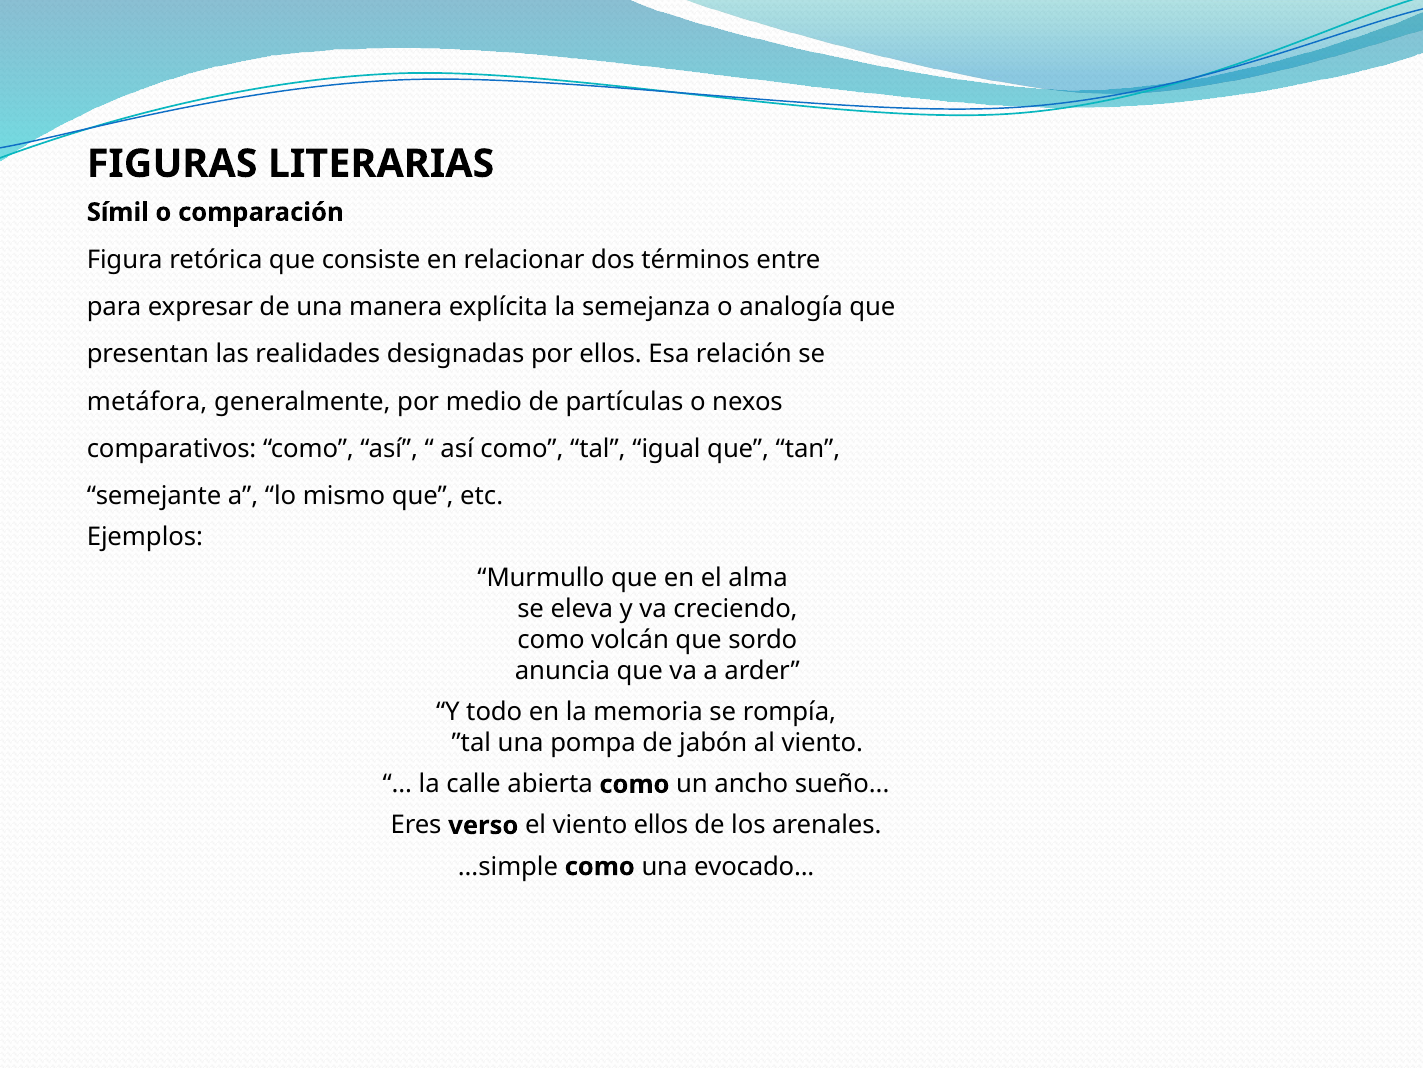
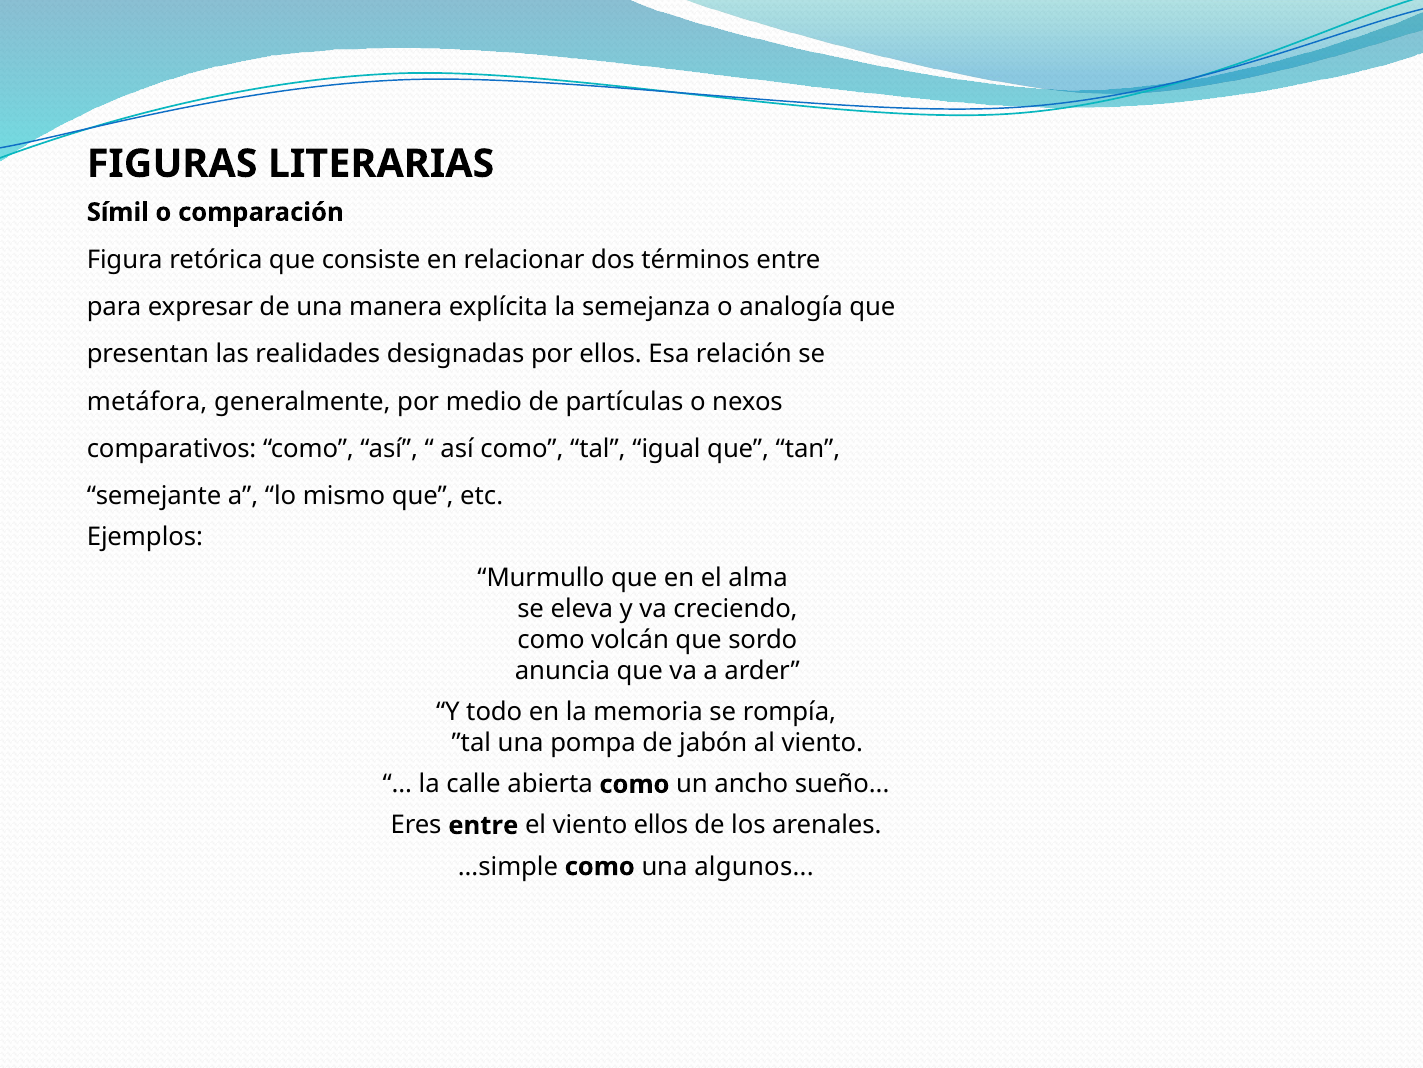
Eres verso: verso -> entre
evocado: evocado -> algunos
